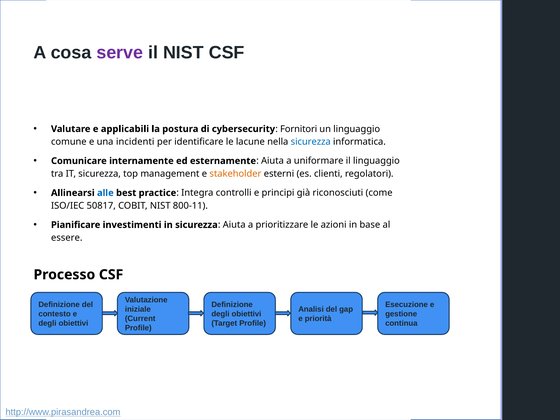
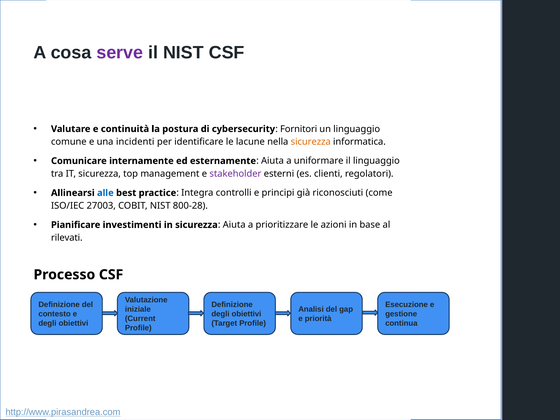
applicabili: applicabili -> continuità
sicurezza at (311, 142) colour: blue -> orange
stakeholder colour: orange -> purple
50817: 50817 -> 27003
800-11: 800-11 -> 800-28
essere: essere -> rilevati
